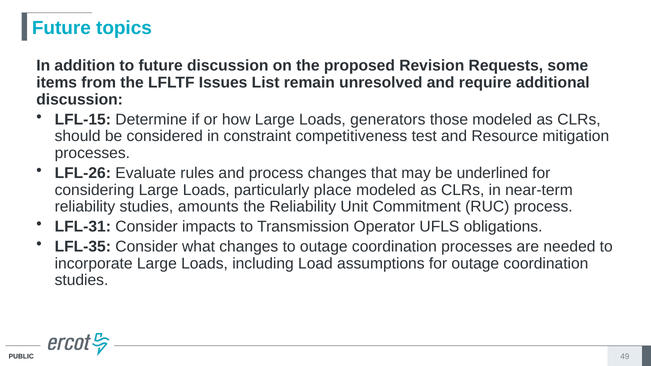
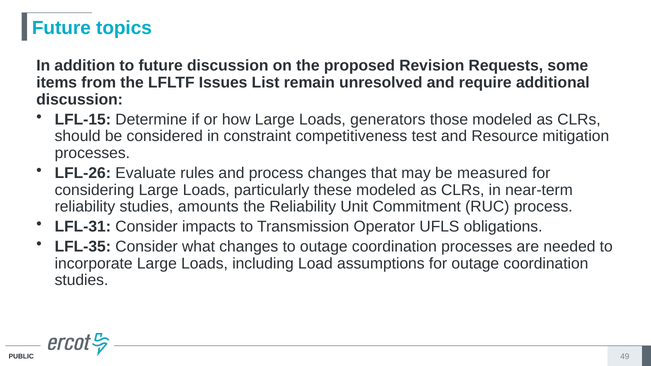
underlined: underlined -> measured
place: place -> these
